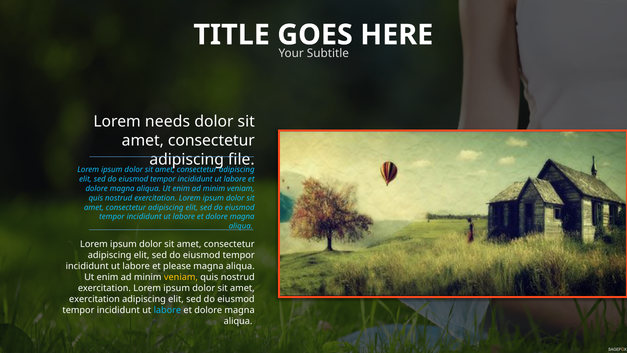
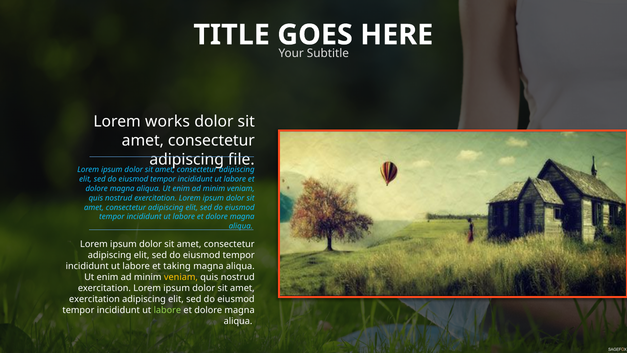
needs: needs -> works
please: please -> taking
labore at (167, 310) colour: light blue -> light green
